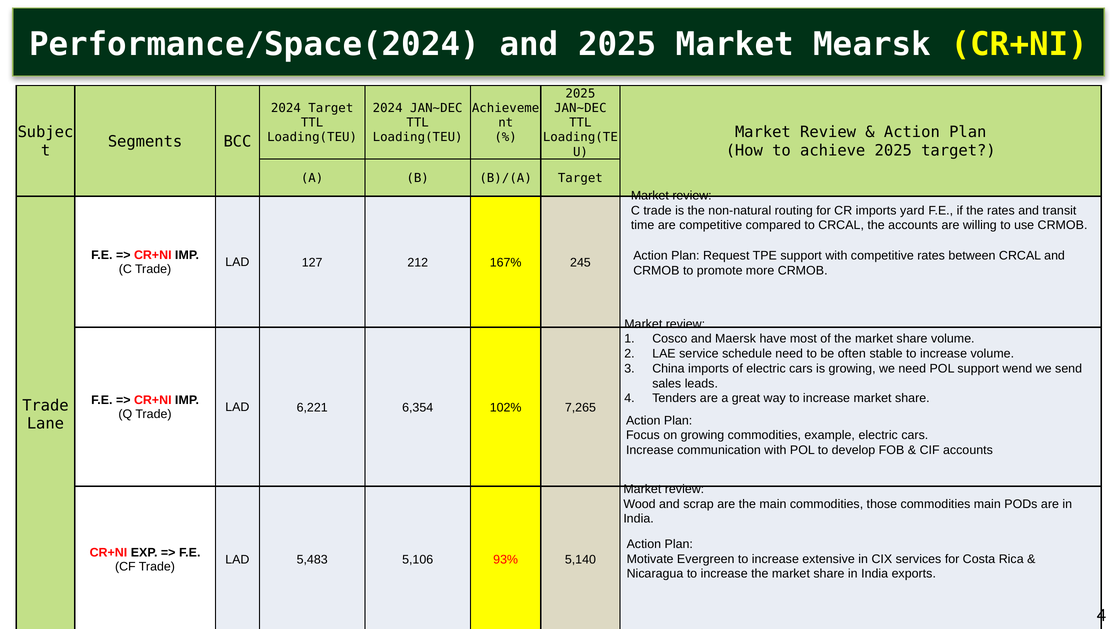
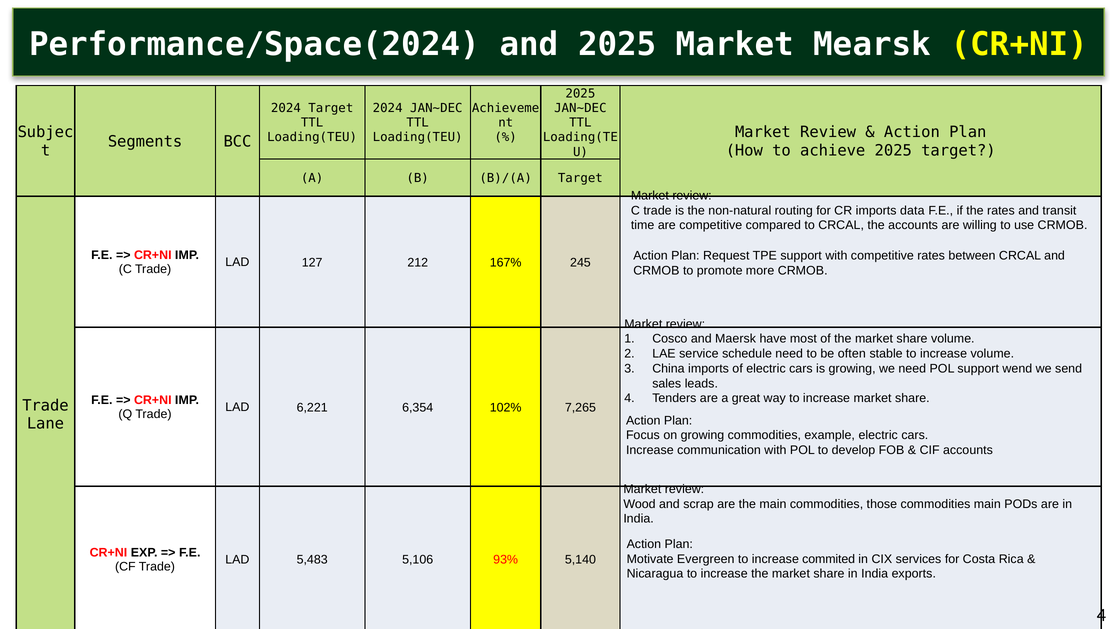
yard: yard -> data
extensive: extensive -> commited
